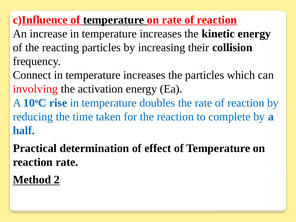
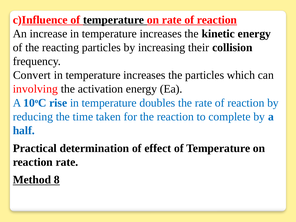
Connect: Connect -> Convert
2: 2 -> 8
